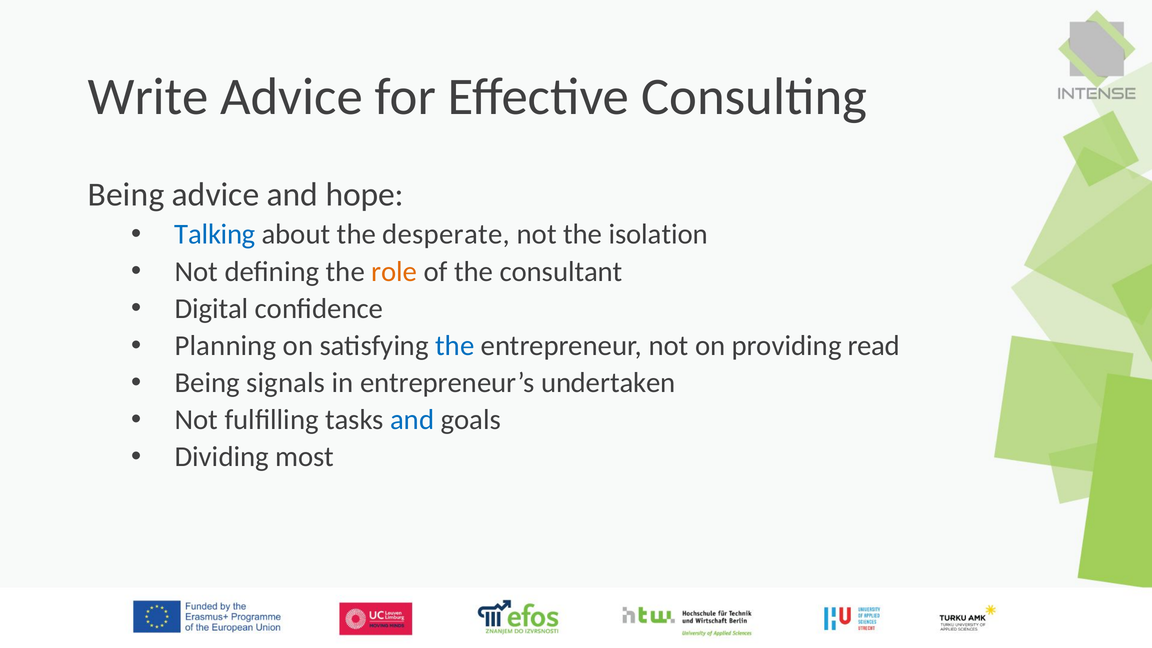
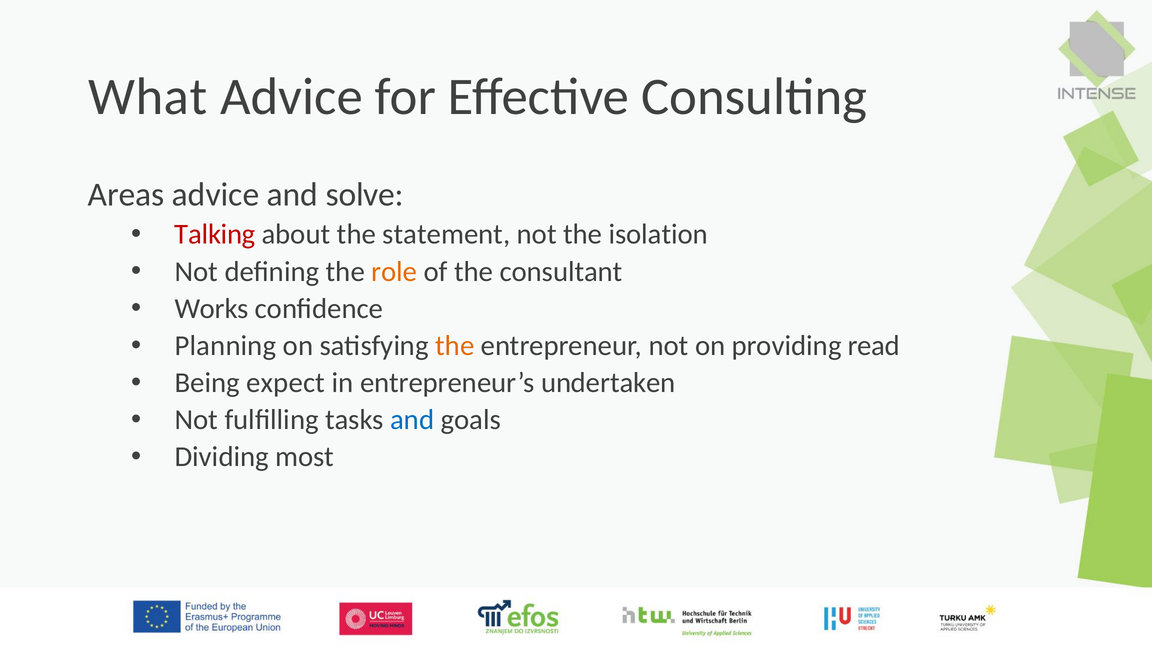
Write: Write -> What
Being at (126, 195): Being -> Areas
hope: hope -> solve
Talking colour: blue -> red
desperate: desperate -> statement
Digital: Digital -> Works
the at (455, 346) colour: blue -> orange
signals: signals -> expect
